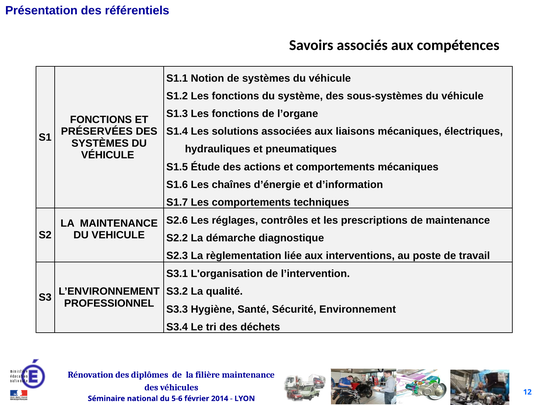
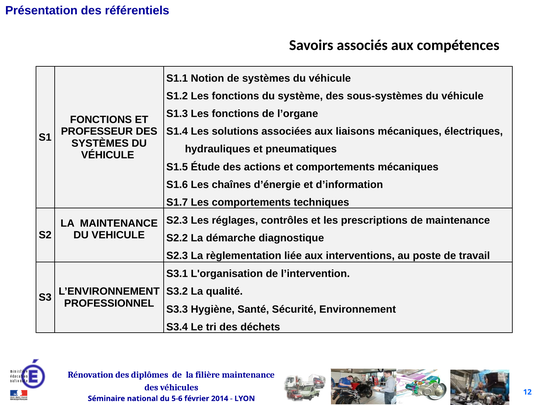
PRÉSERVÉES: PRÉSERVÉES -> PROFESSEUR
S2.6 at (177, 220): S2.6 -> S2.3
